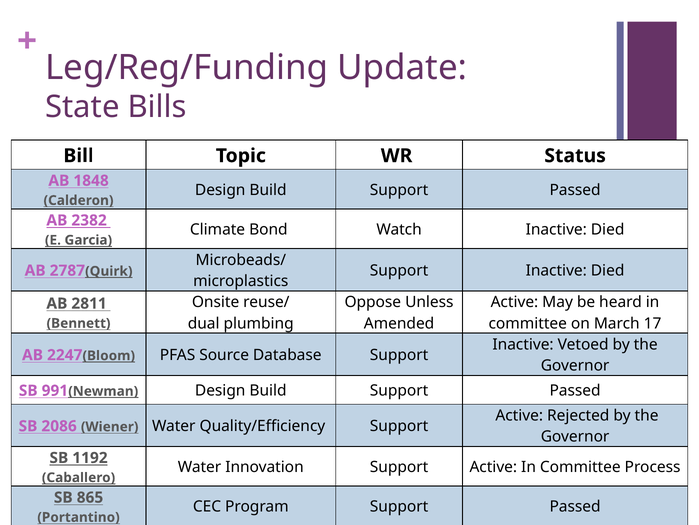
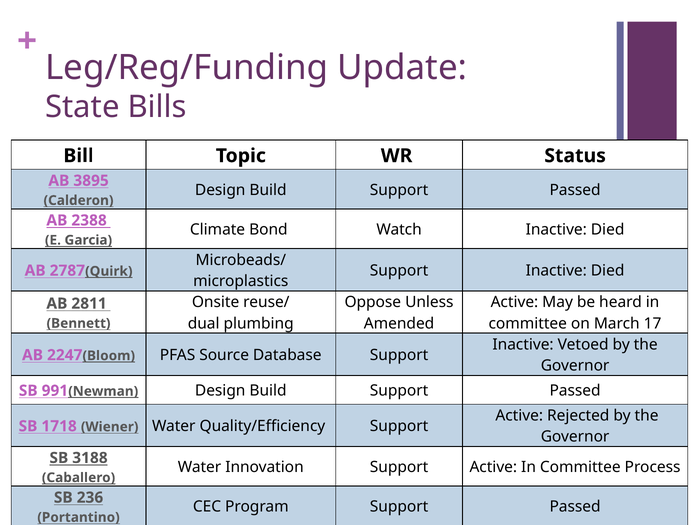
1848: 1848 -> 3895
2382: 2382 -> 2388
2086: 2086 -> 1718
1192: 1192 -> 3188
865: 865 -> 236
